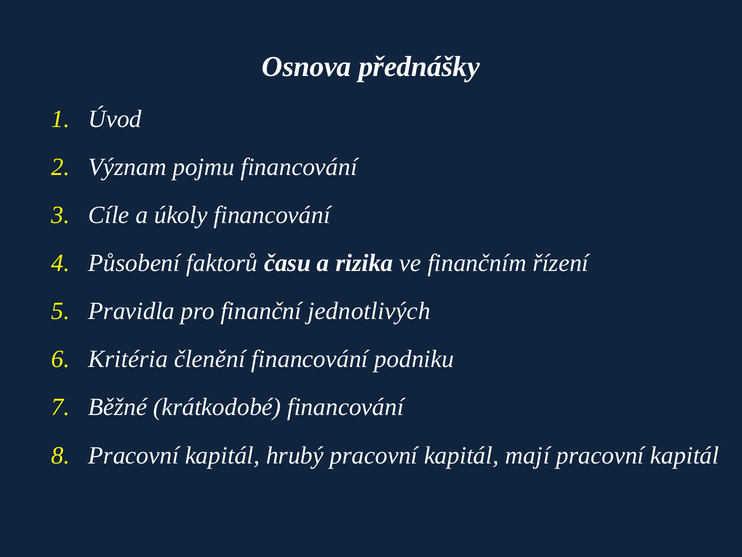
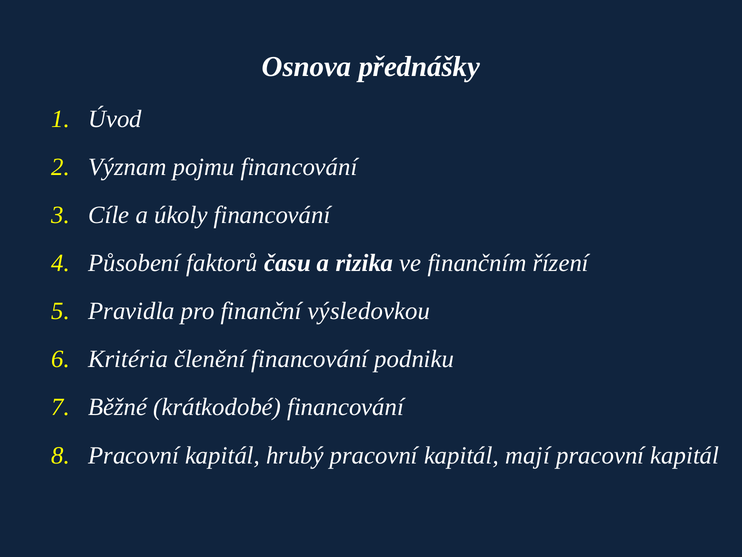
jednotlivých: jednotlivých -> výsledovkou
